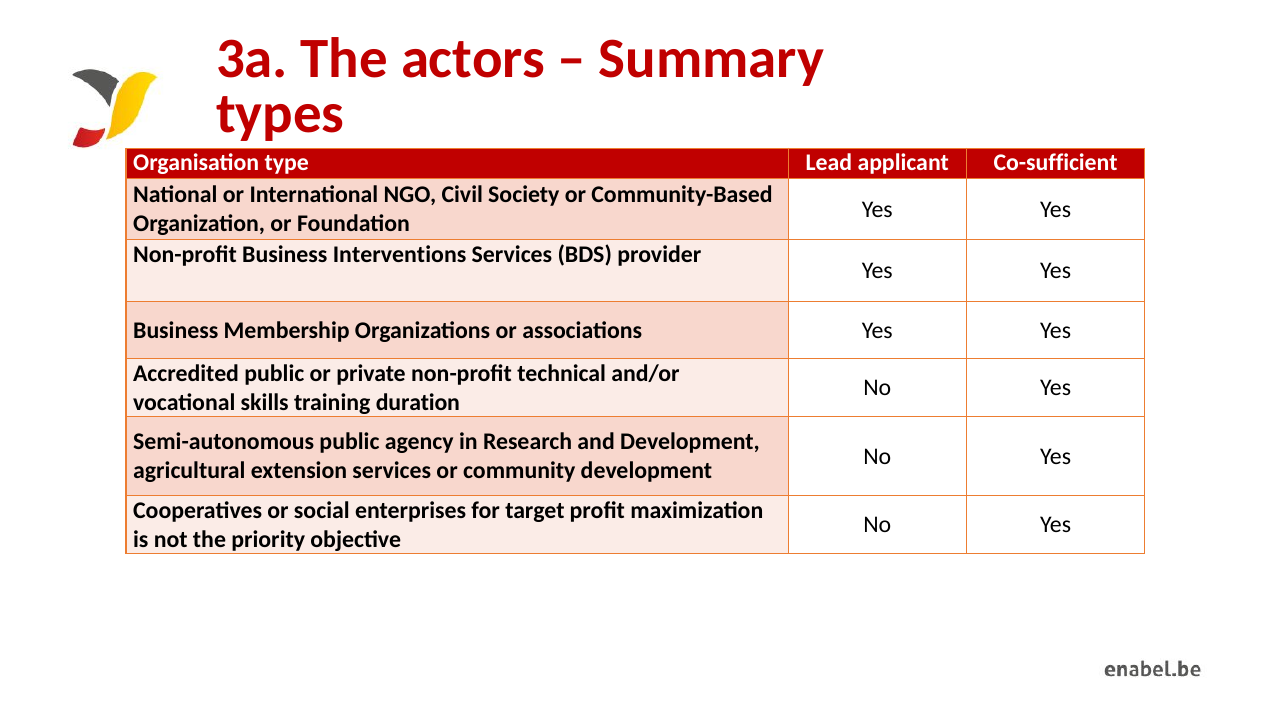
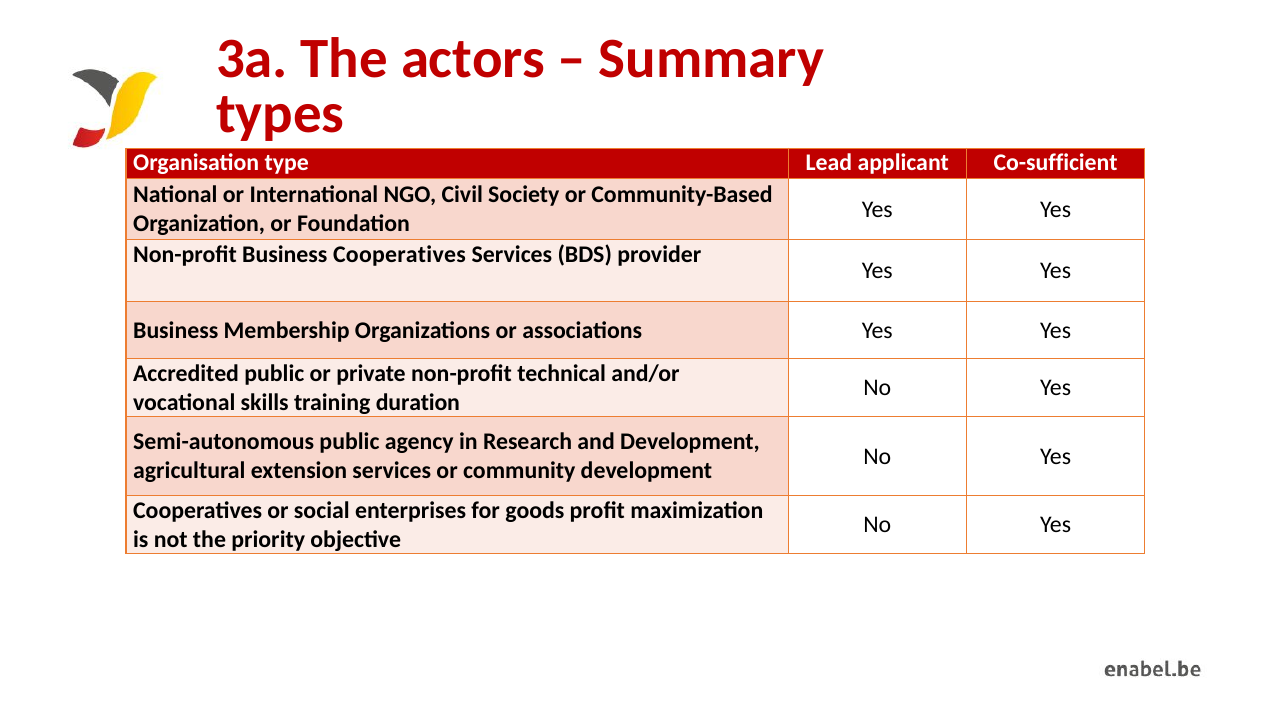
Business Interventions: Interventions -> Cooperatives
target: target -> goods
